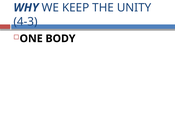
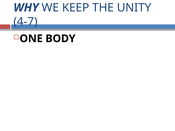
4-3: 4-3 -> 4-7
